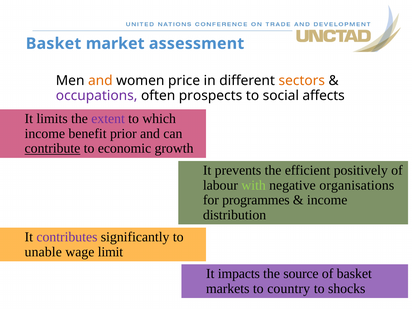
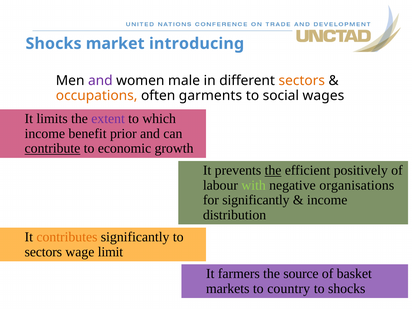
Basket at (54, 44): Basket -> Shocks
assessment: assessment -> introducing
and at (100, 81) colour: orange -> purple
price: price -> male
occupations colour: purple -> orange
prospects: prospects -> garments
affects: affects -> wages
the at (273, 170) underline: none -> present
for programmes: programmes -> significantly
contributes colour: purple -> orange
unable at (43, 252): unable -> sectors
impacts: impacts -> farmers
